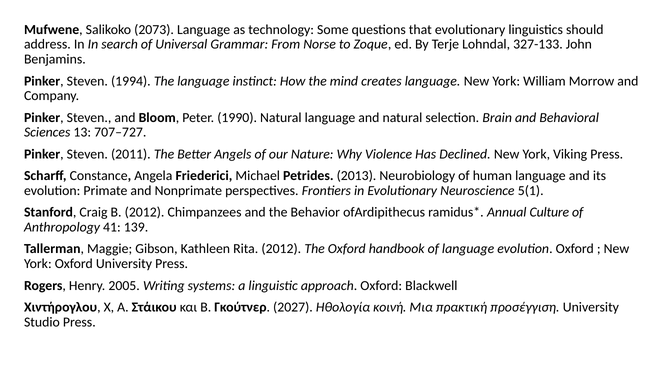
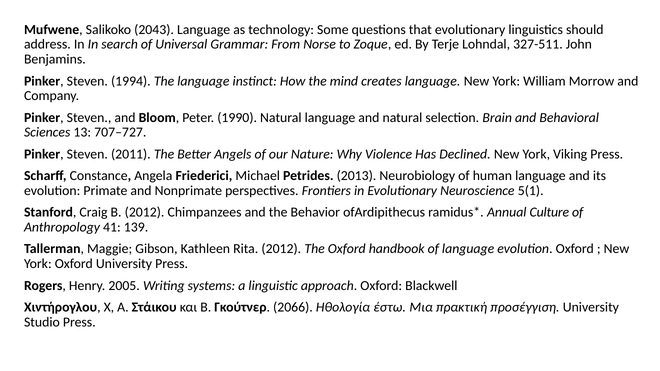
2073: 2073 -> 2043
327-133: 327-133 -> 327-511
2027: 2027 -> 2066
κοινή: κοινή -> έστω
